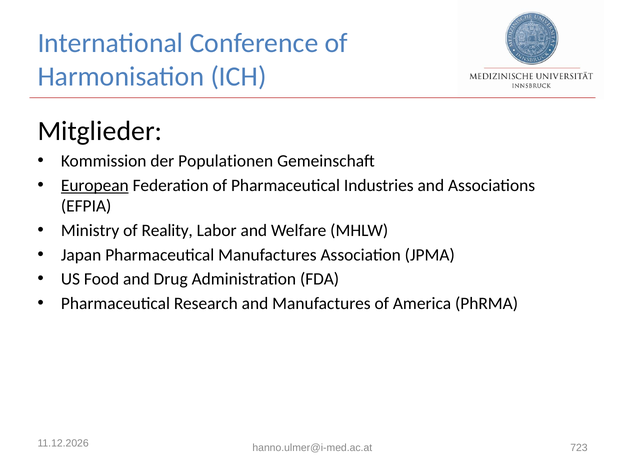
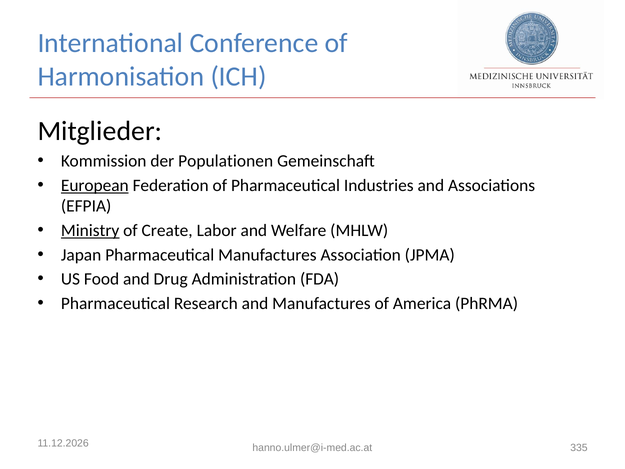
Ministry underline: none -> present
Reality: Reality -> Create
723: 723 -> 335
